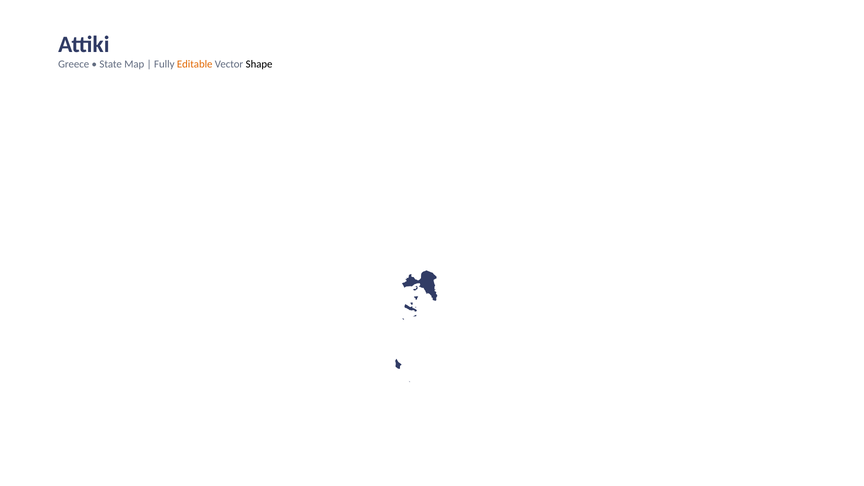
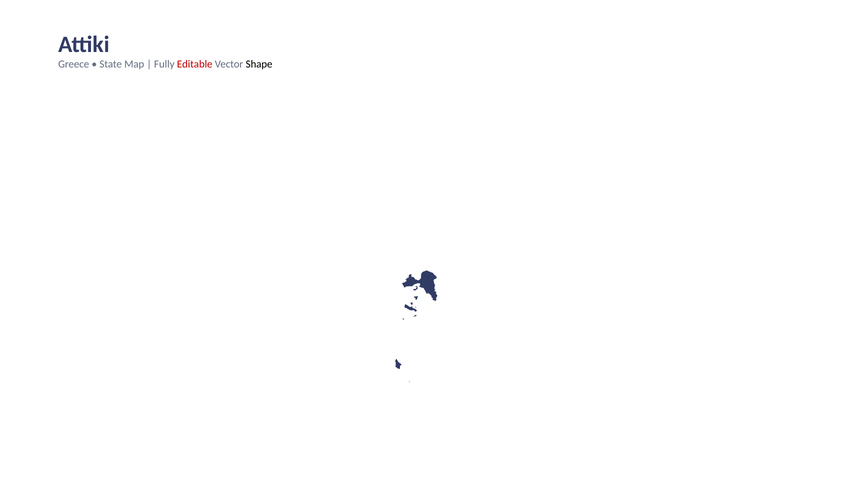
Editable colour: orange -> red
